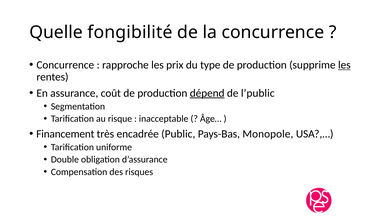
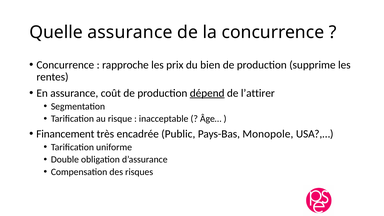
Quelle fongibilité: fongibilité -> assurance
type: type -> bien
les at (344, 65) underline: present -> none
l’public: l’public -> l’attirer
